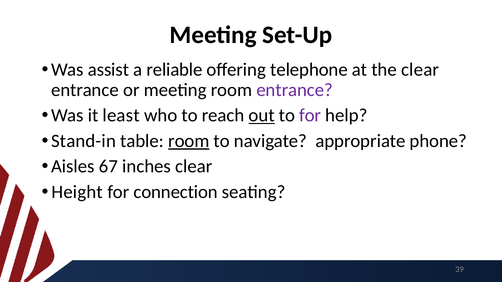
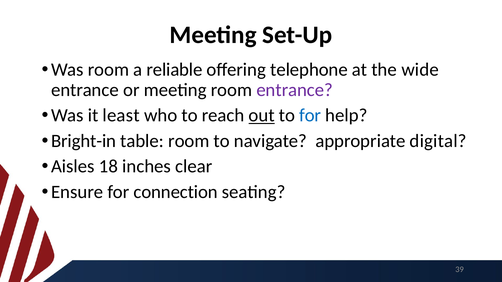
Was assist: assist -> room
the clear: clear -> wide
for at (310, 116) colour: purple -> blue
Stand-in: Stand-in -> Bright-in
room at (189, 141) underline: present -> none
phone: phone -> digital
67: 67 -> 18
Height: Height -> Ensure
